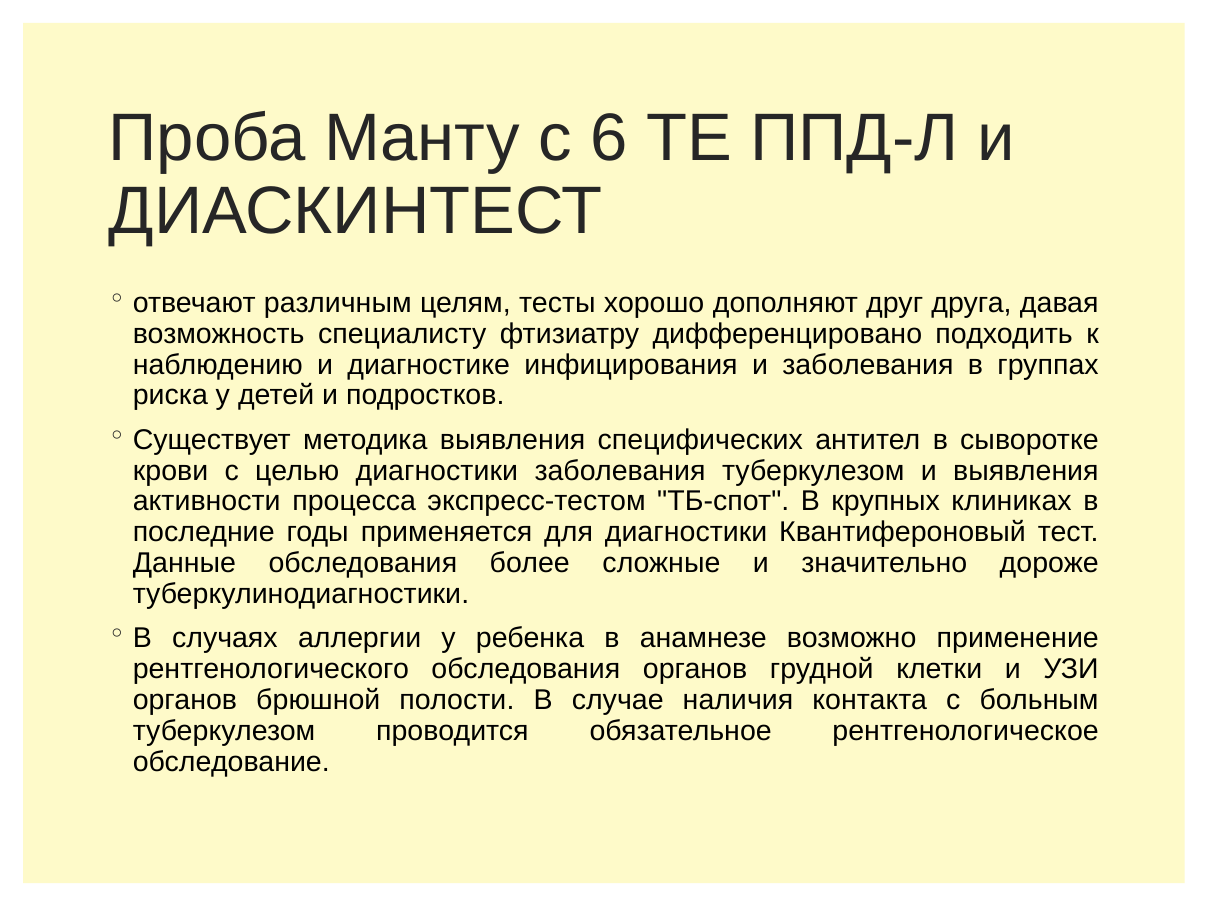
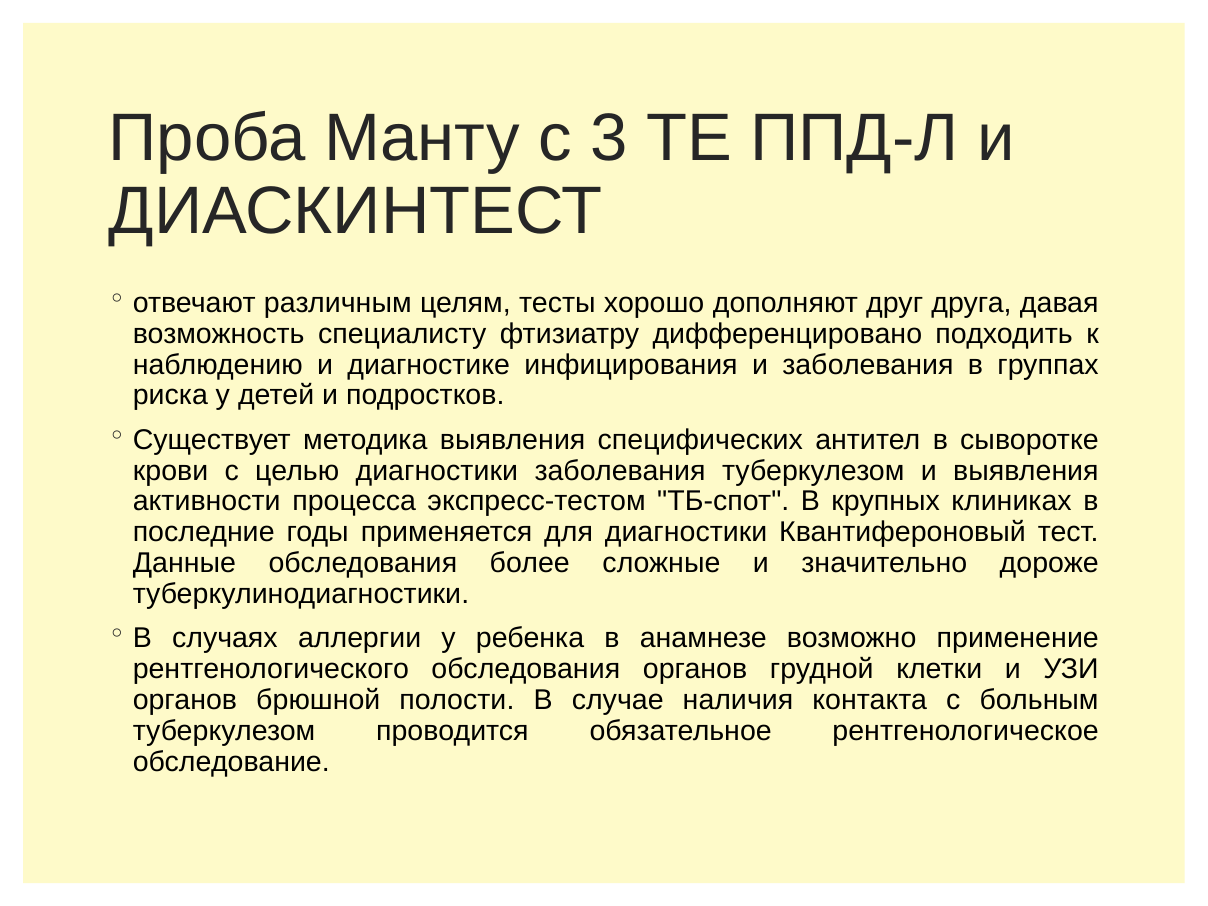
6: 6 -> 3
